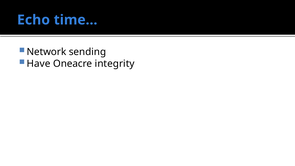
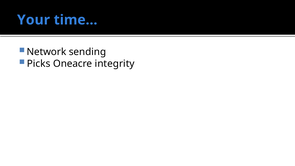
Echo: Echo -> Your
Have: Have -> Picks
